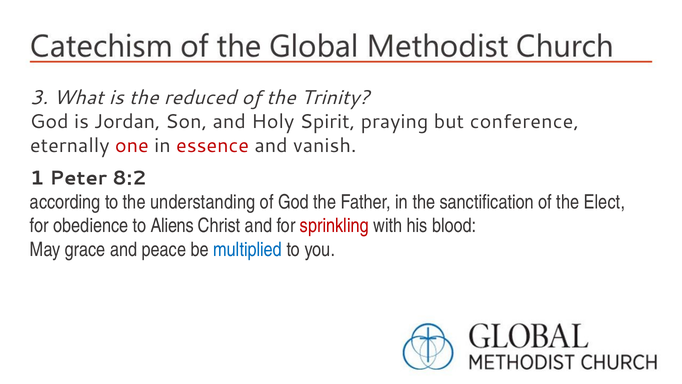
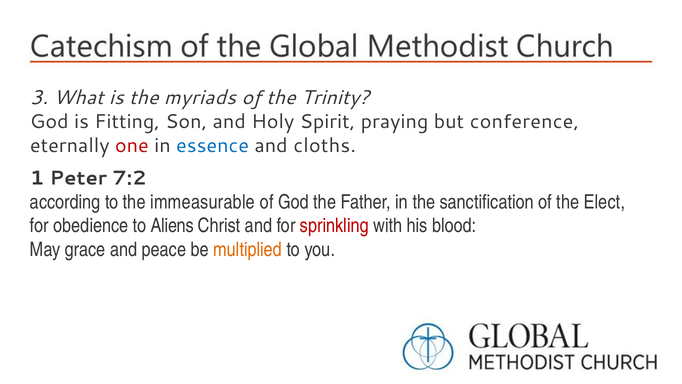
reduced: reduced -> myriads
Jordan: Jordan -> Fitting
essence colour: red -> blue
vanish: vanish -> cloths
8:2: 8:2 -> 7:2
understanding: understanding -> immeasurable
multiplied colour: blue -> orange
